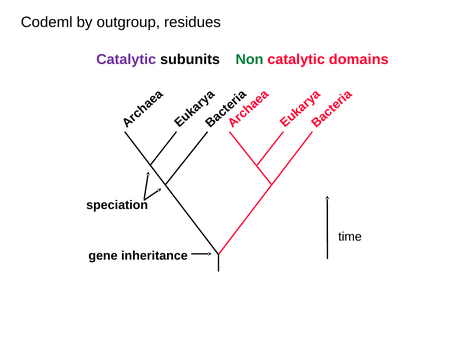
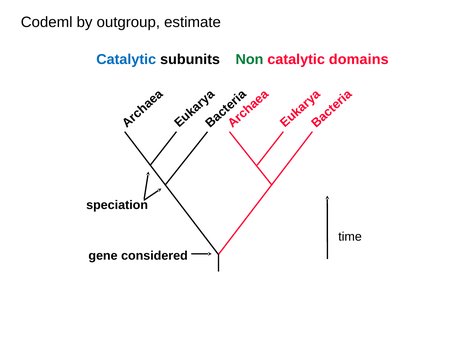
residues: residues -> estimate
Catalytic at (126, 60) colour: purple -> blue
inheritance: inheritance -> considered
